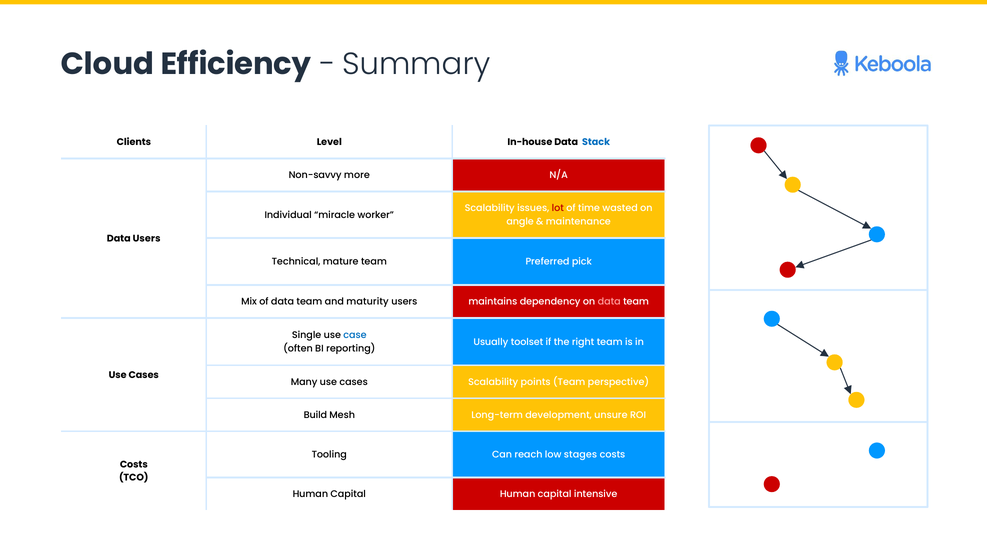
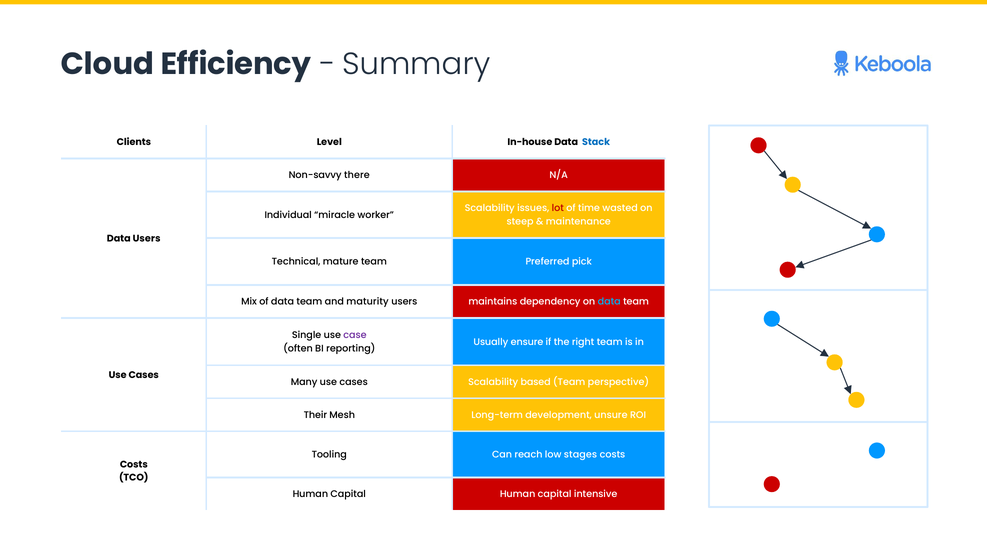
more: more -> there
angle: angle -> steep
data at (609, 302) colour: pink -> light blue
case colour: blue -> purple
toolset: toolset -> ensure
points: points -> based
Build: Build -> Their
